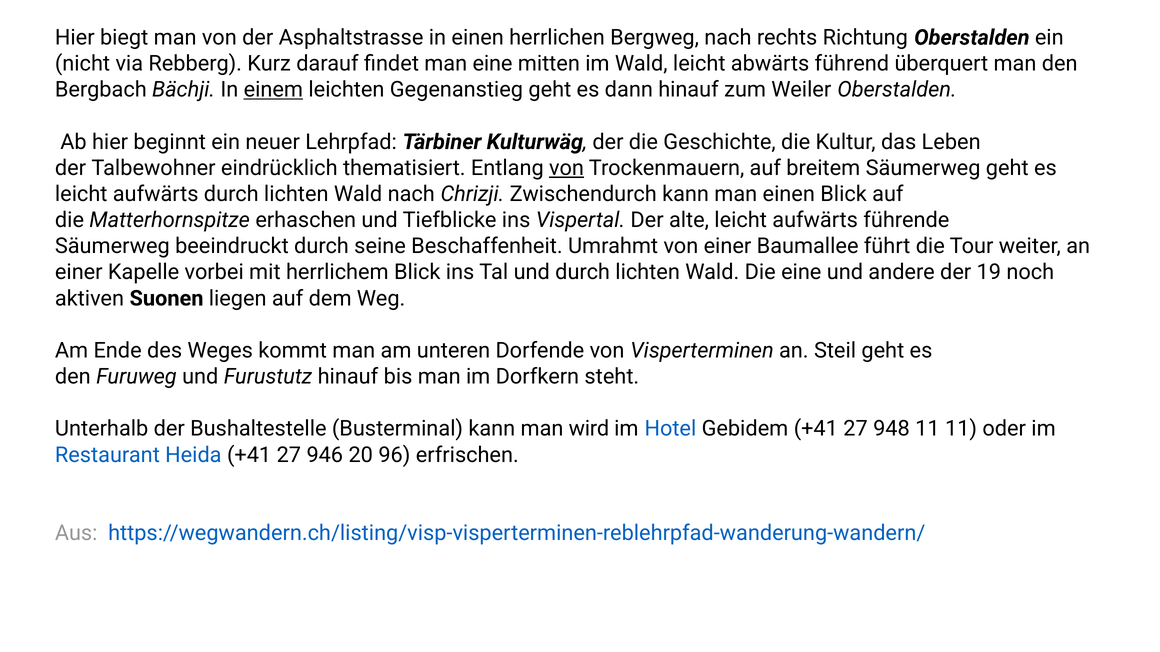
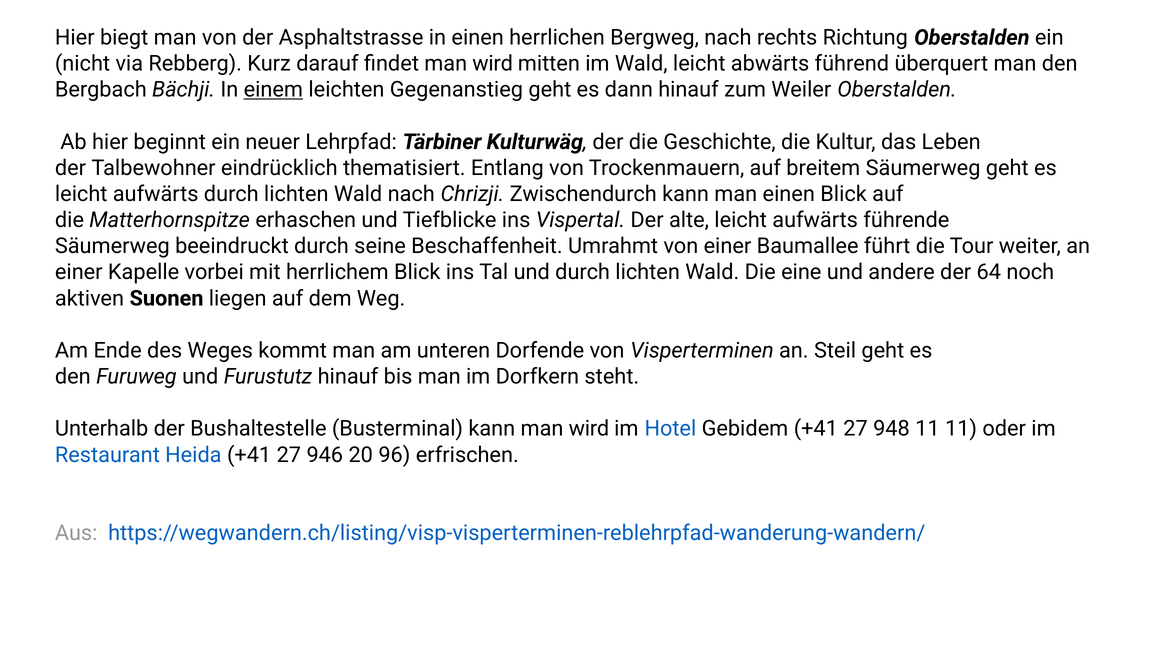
findet man eine: eine -> wird
von at (567, 168) underline: present -> none
19: 19 -> 64
